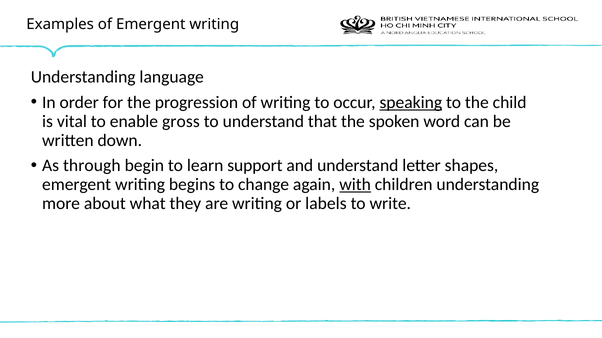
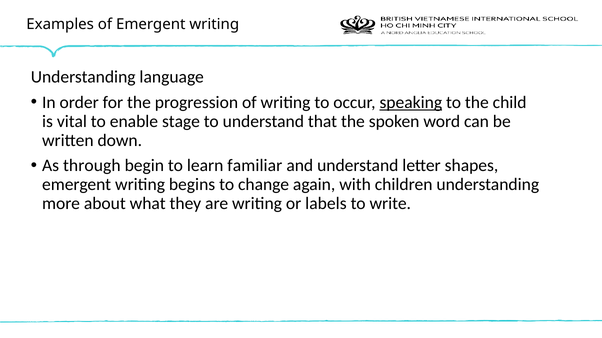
gross: gross -> stage
support: support -> familiar
with underline: present -> none
